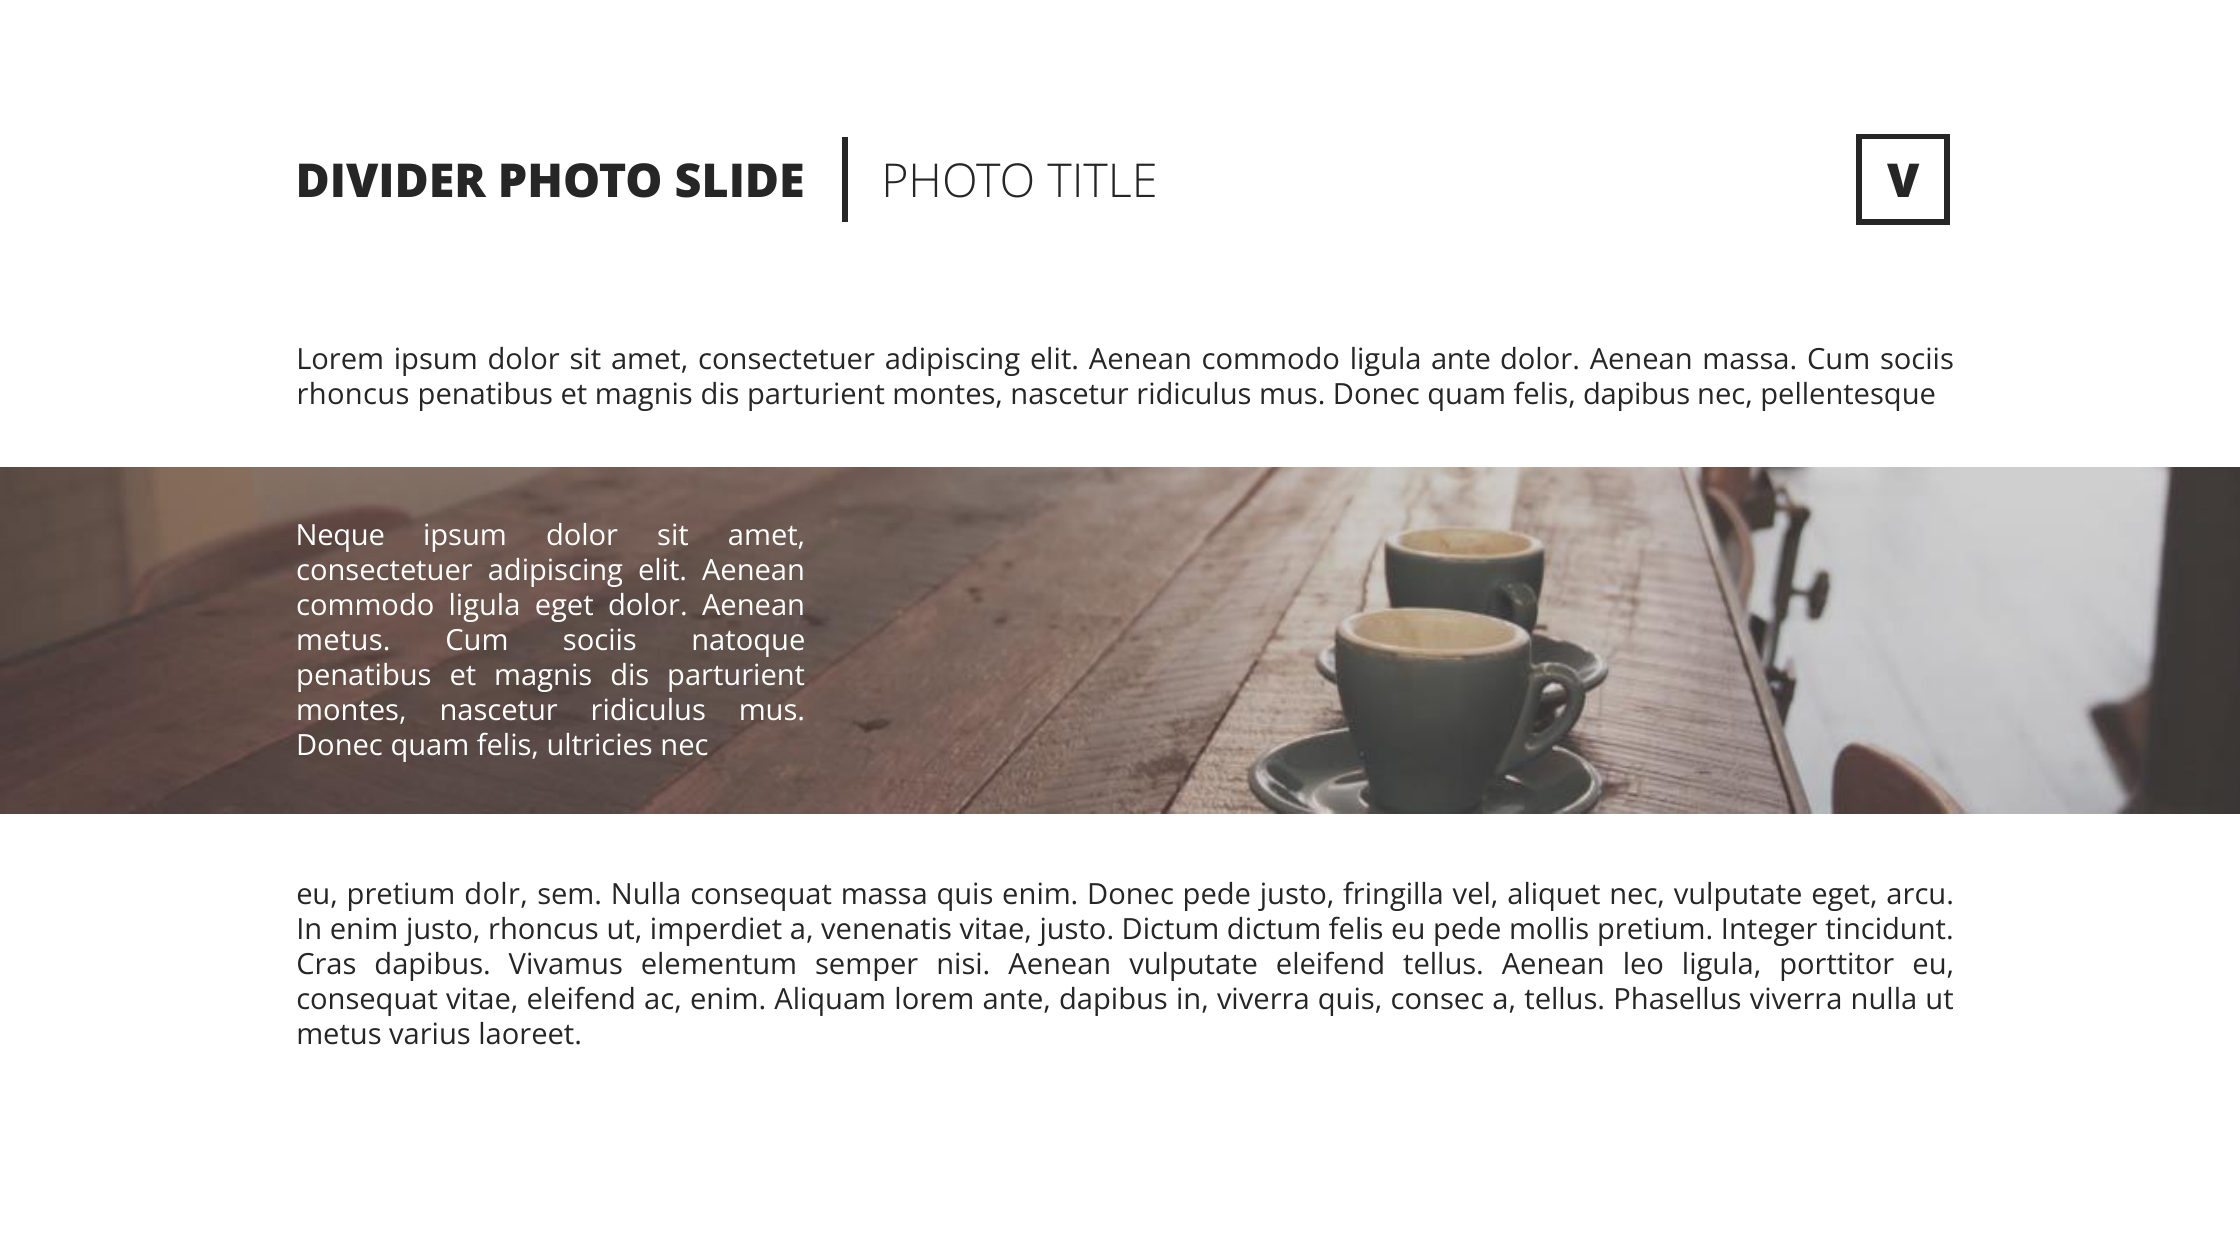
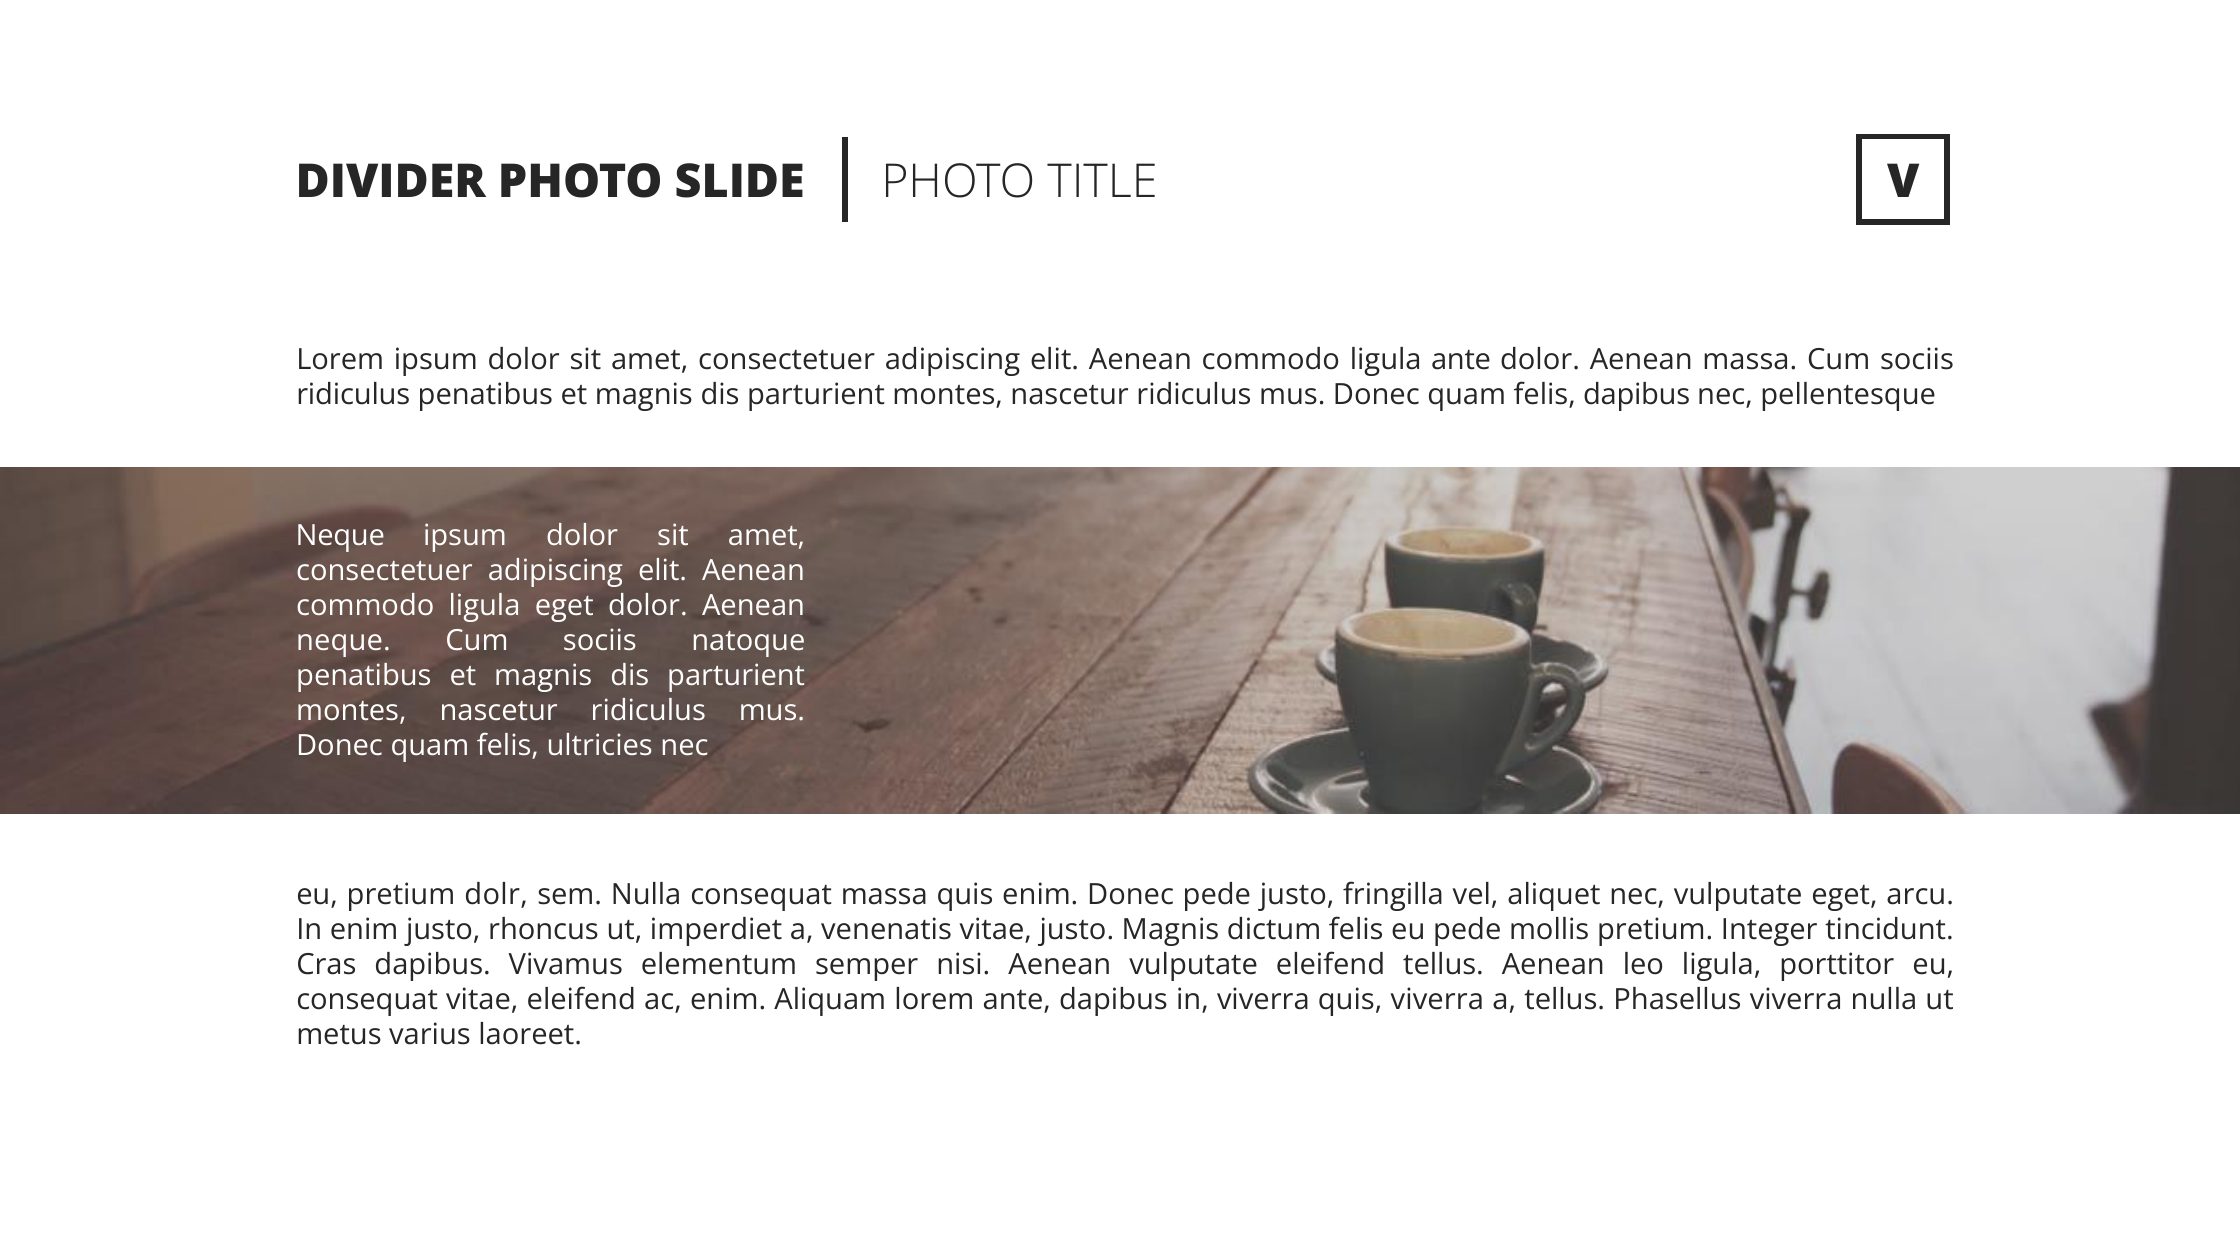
rhoncus at (353, 395): rhoncus -> ridiculus
metus at (343, 641): metus -> neque
justo Dictum: Dictum -> Magnis
quis consec: consec -> viverra
